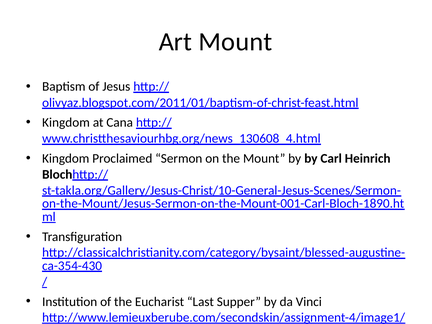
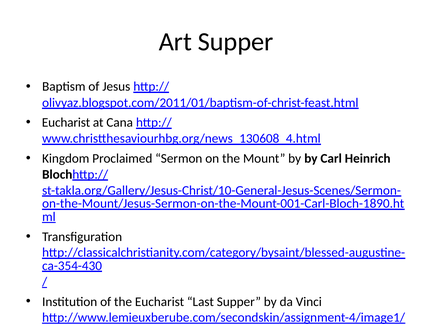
Art Mount: Mount -> Supper
Kingdom at (66, 123): Kingdom -> Eucharist
